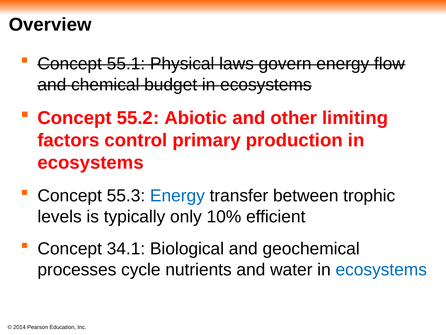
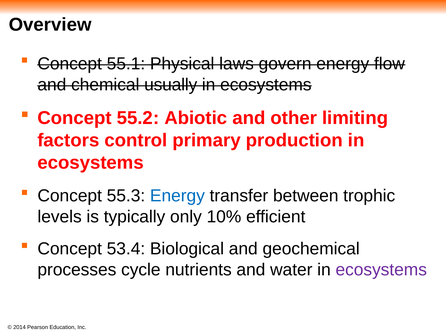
budget: budget -> usually
34.1: 34.1 -> 53.4
ecosystems at (381, 269) colour: blue -> purple
